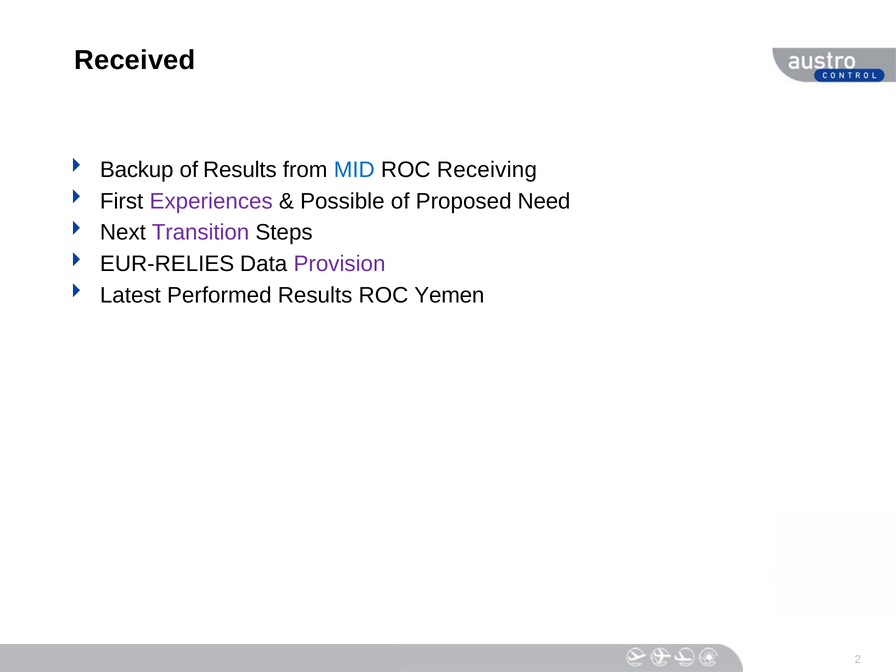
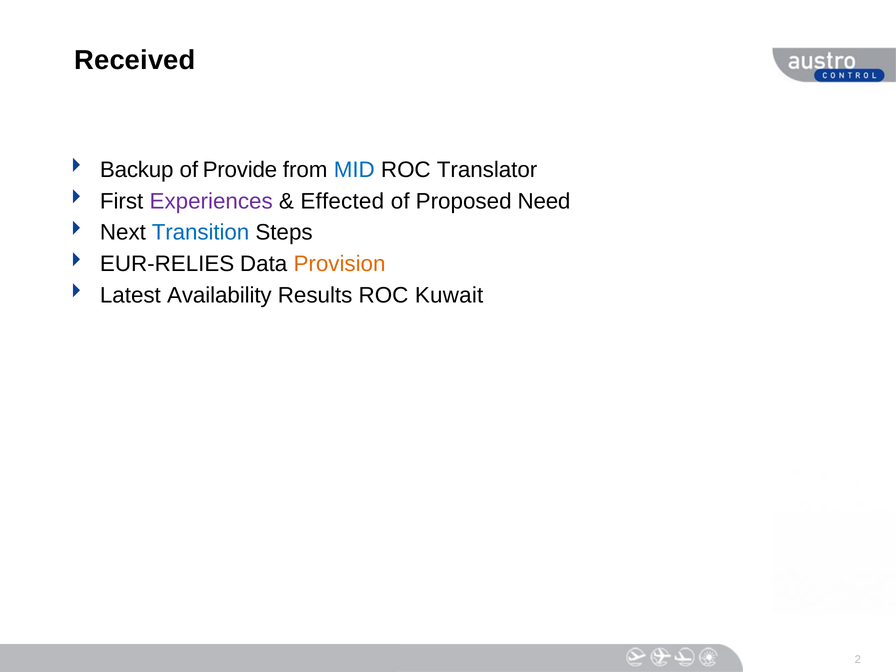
of Results: Results -> Provide
Receiving: Receiving -> Translator
Possible: Possible -> Effected
Transition colour: purple -> blue
Provision colour: purple -> orange
Performed: Performed -> Availability
Yemen: Yemen -> Kuwait
